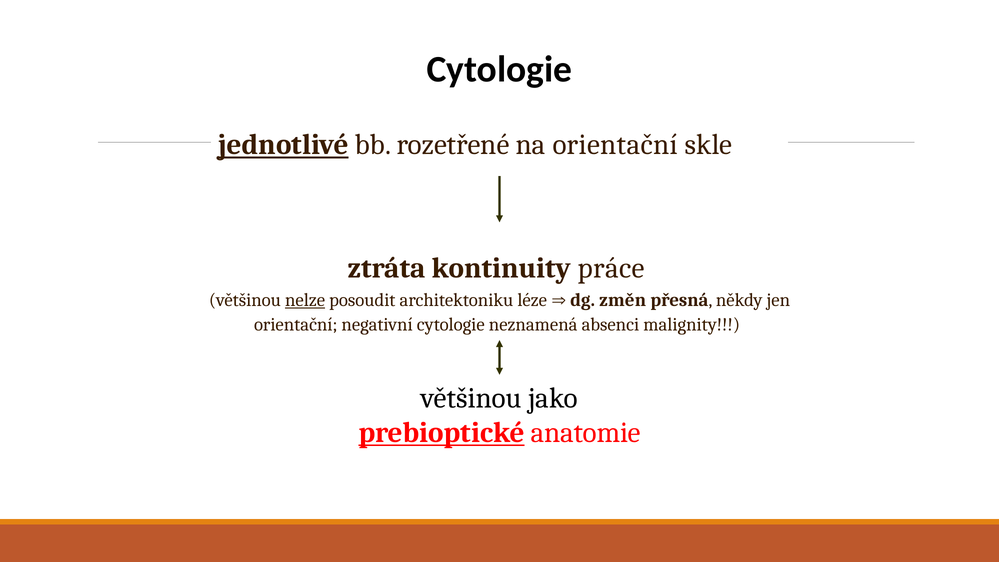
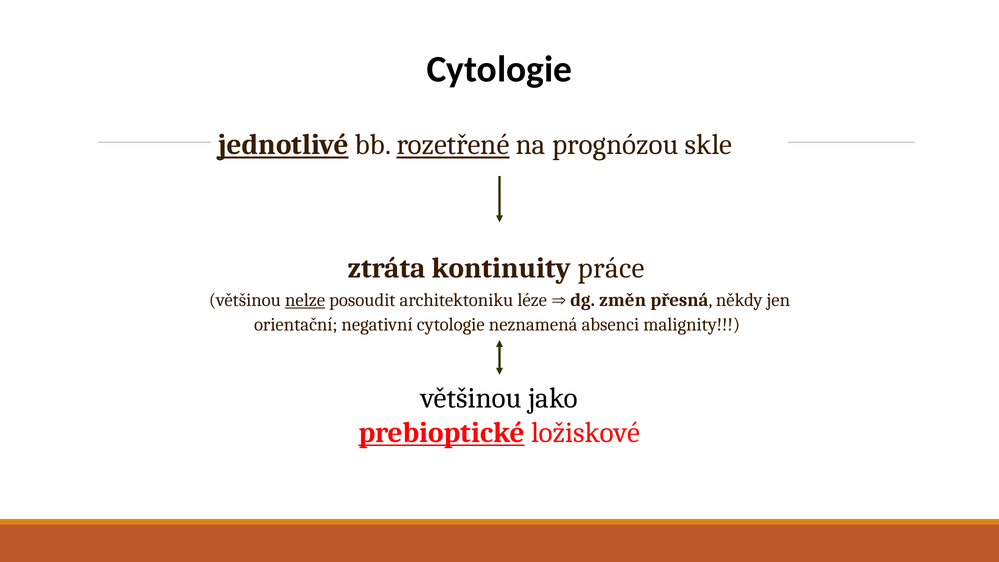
rozetřené underline: none -> present
na orientační: orientační -> prognózou
anatomie: anatomie -> ložiskové
